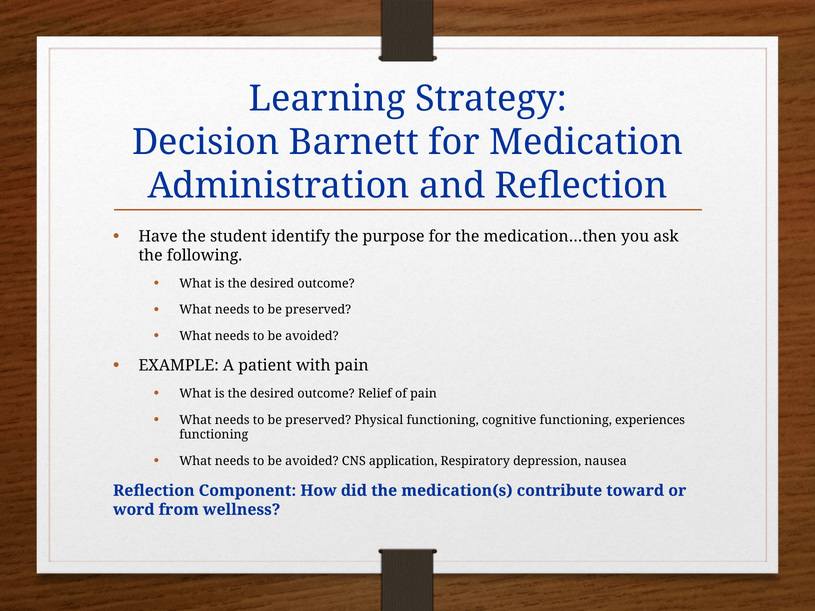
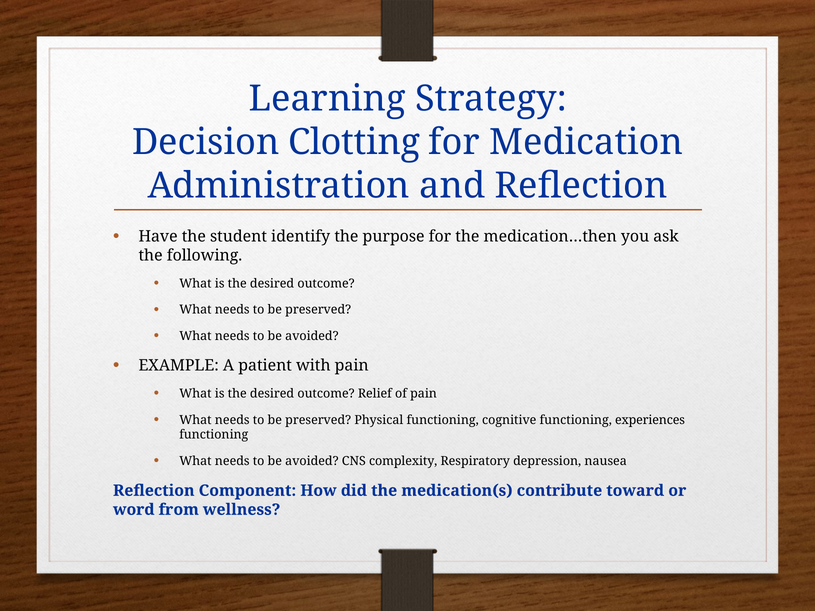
Barnett: Barnett -> Clotting
application: application -> complexity
